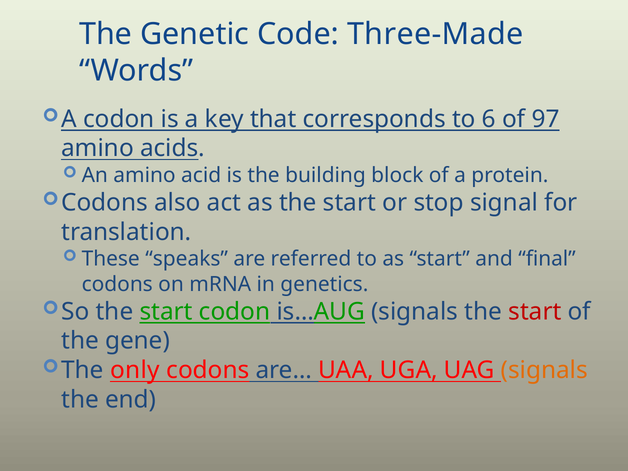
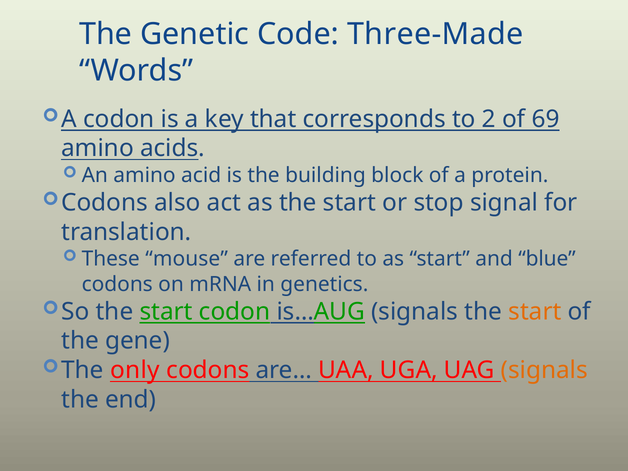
6: 6 -> 2
97: 97 -> 69
speaks: speaks -> mouse
final: final -> blue
start at (535, 312) colour: red -> orange
